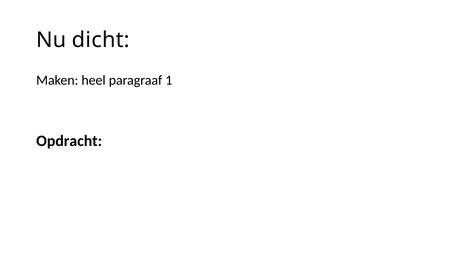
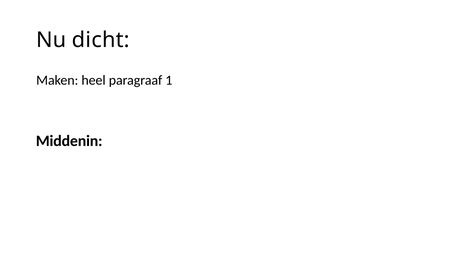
Opdracht: Opdracht -> Middenin
